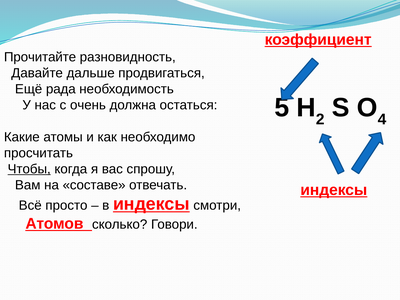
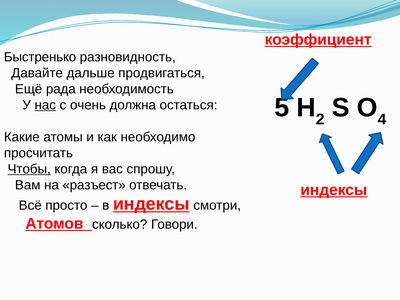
Прочитайте: Прочитайте -> Быстренько
нас underline: none -> present
составе: составе -> разъест
